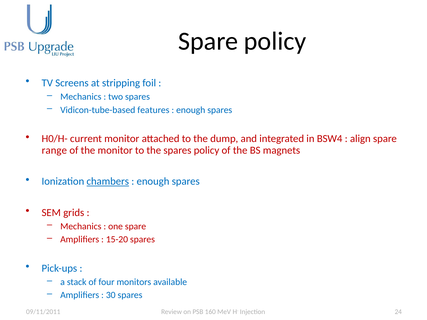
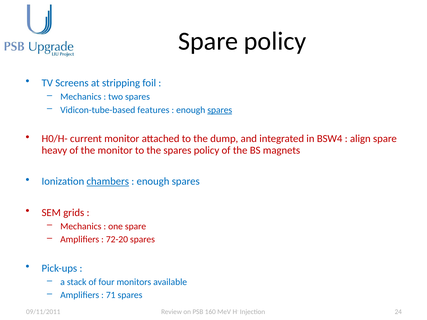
spares at (220, 110) underline: none -> present
range: range -> heavy
15-20: 15-20 -> 72-20
30: 30 -> 71
